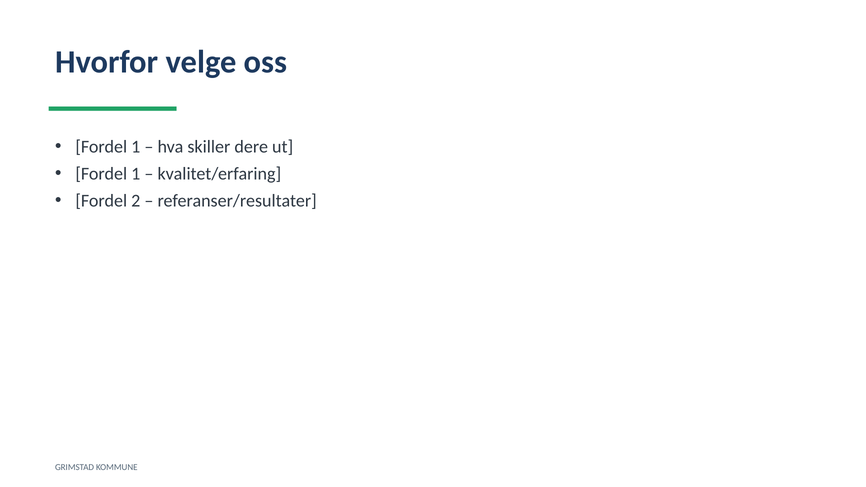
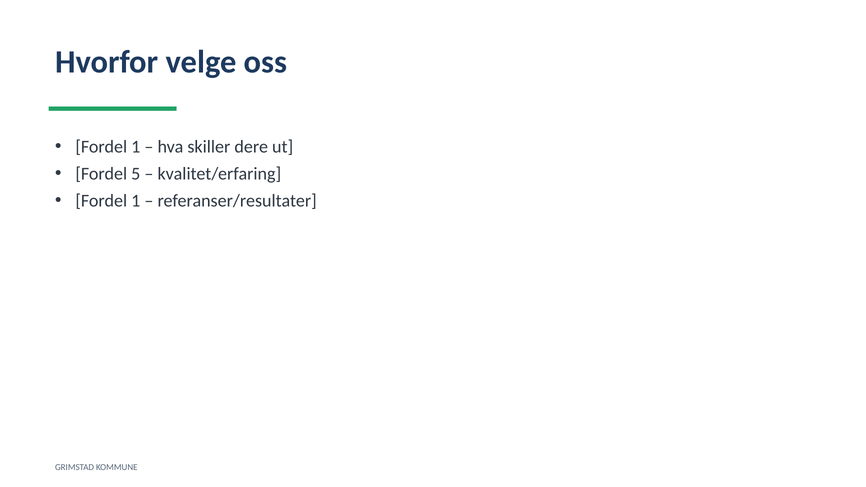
1 at (136, 174): 1 -> 5
2 at (136, 201): 2 -> 1
